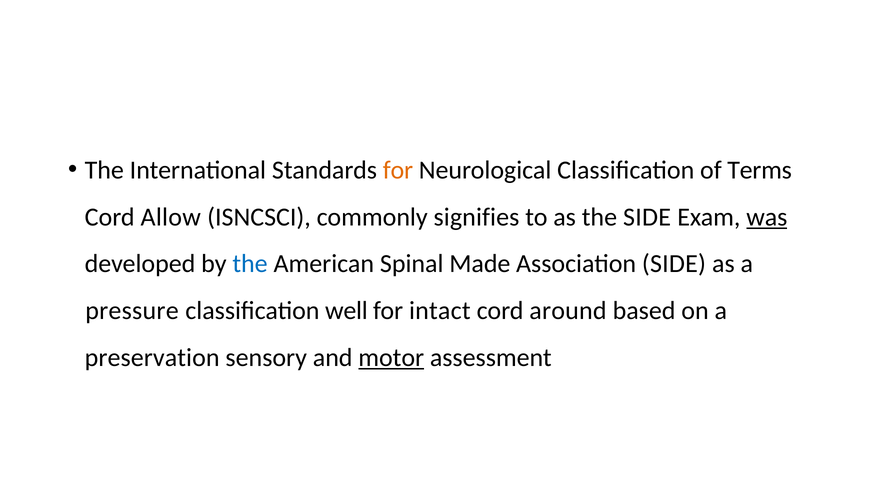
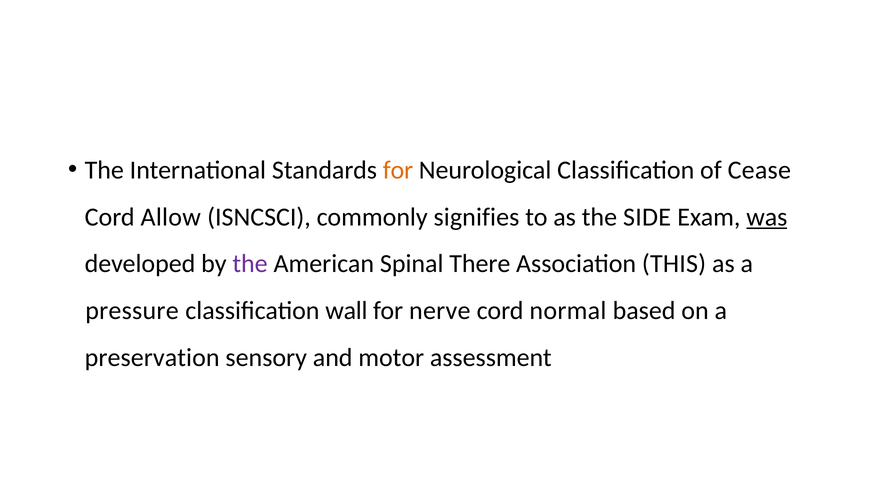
Terms: Terms -> Cease
the at (250, 264) colour: blue -> purple
Made: Made -> There
Association SIDE: SIDE -> THIS
well: well -> wall
intact: intact -> nerve
around: around -> normal
motor underline: present -> none
